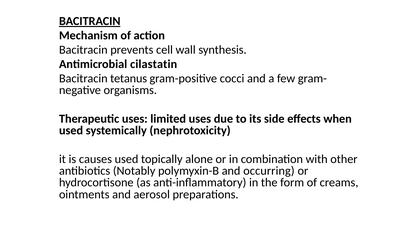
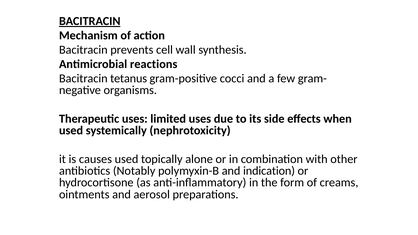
cilastatin: cilastatin -> reactions
occurring: occurring -> indication
